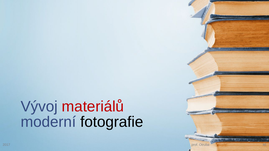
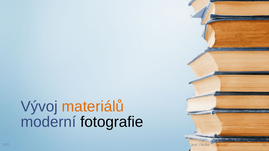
materiálů colour: red -> orange
